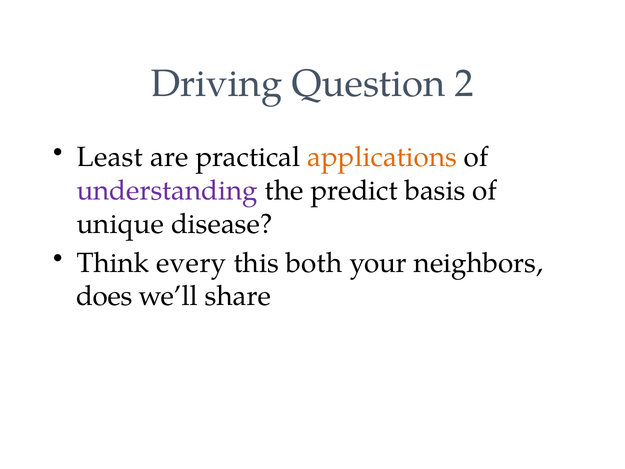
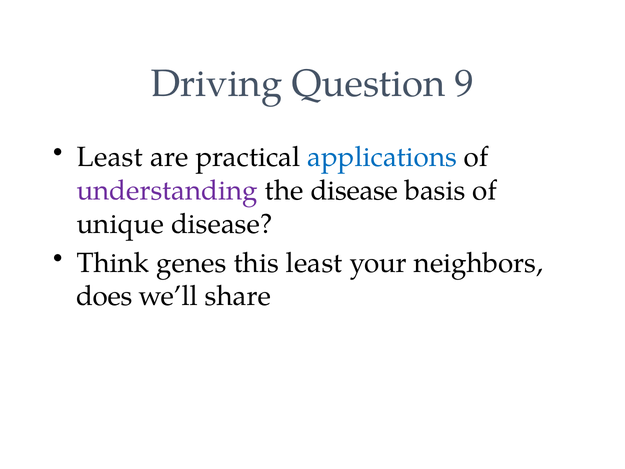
2: 2 -> 9
applications colour: orange -> blue
the predict: predict -> disease
every: every -> genes
this both: both -> least
